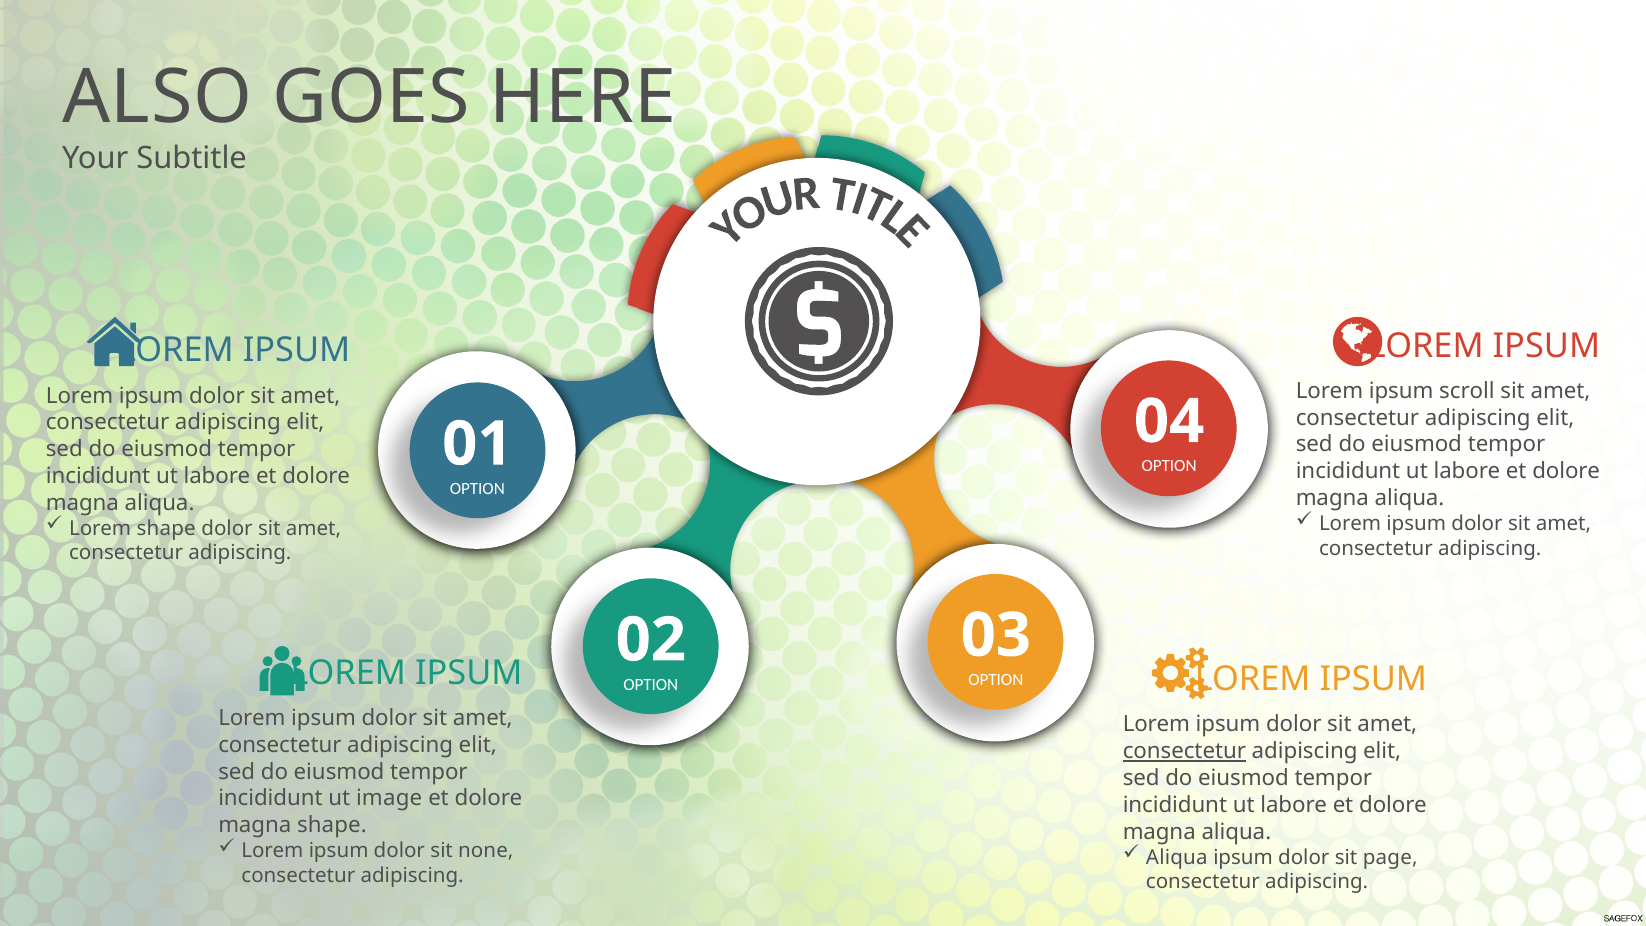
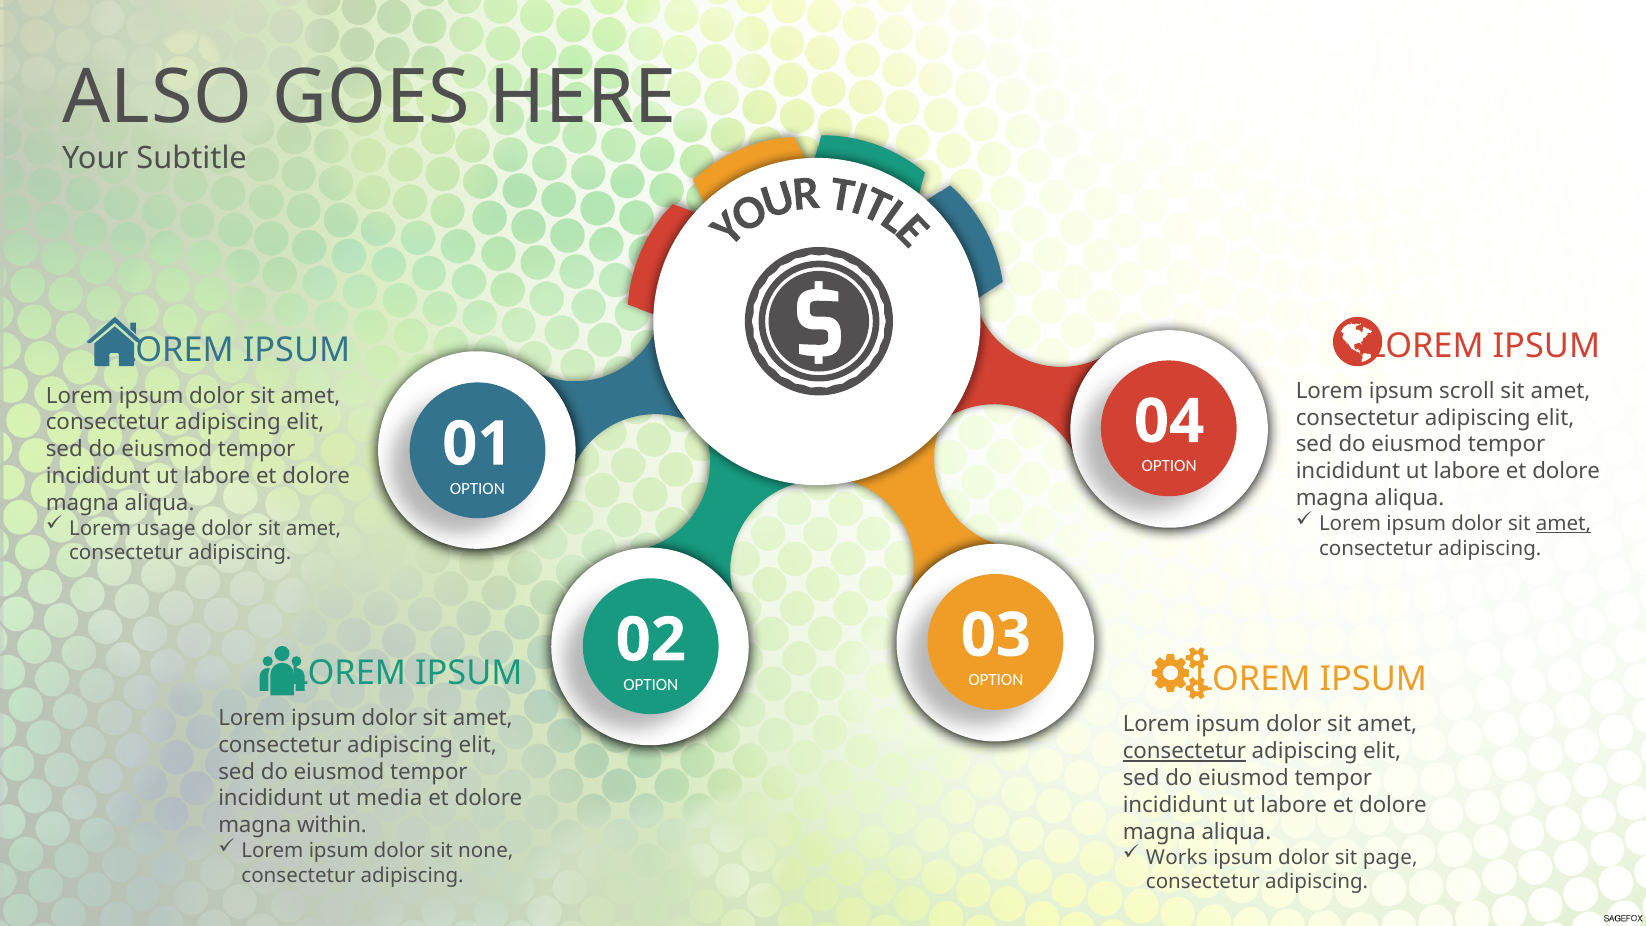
amet at (1563, 524) underline: none -> present
Lorem shape: shape -> usage
image: image -> media
magna shape: shape -> within
Aliqua at (1177, 857): Aliqua -> Works
